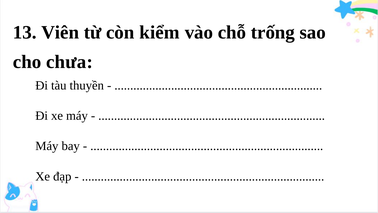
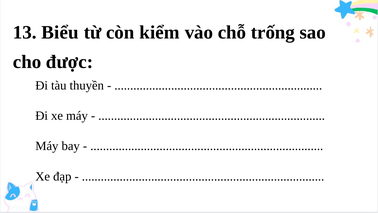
Viên: Viên -> Biểu
chưa: chưa -> được
